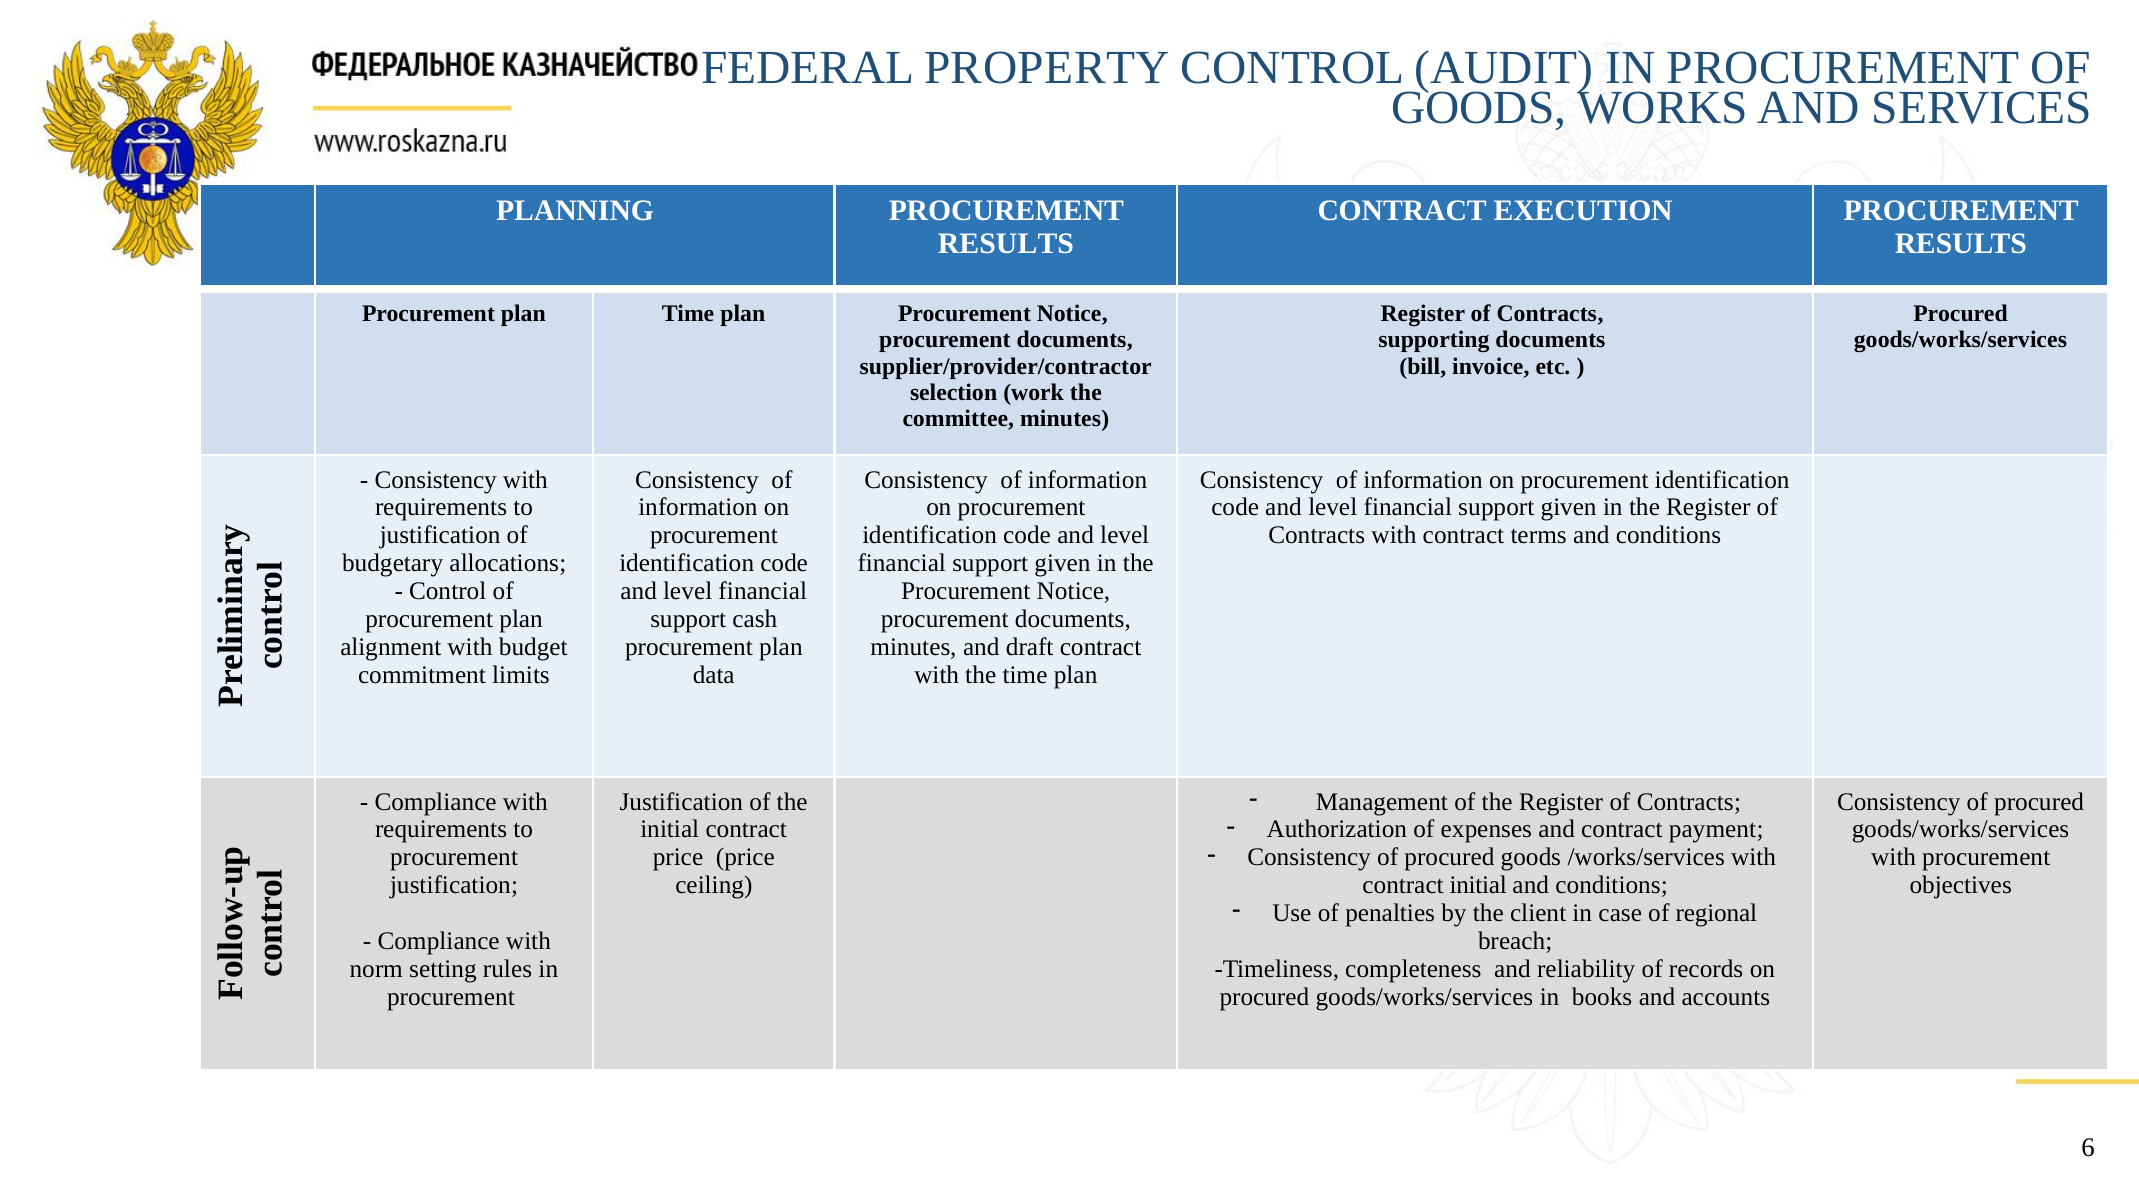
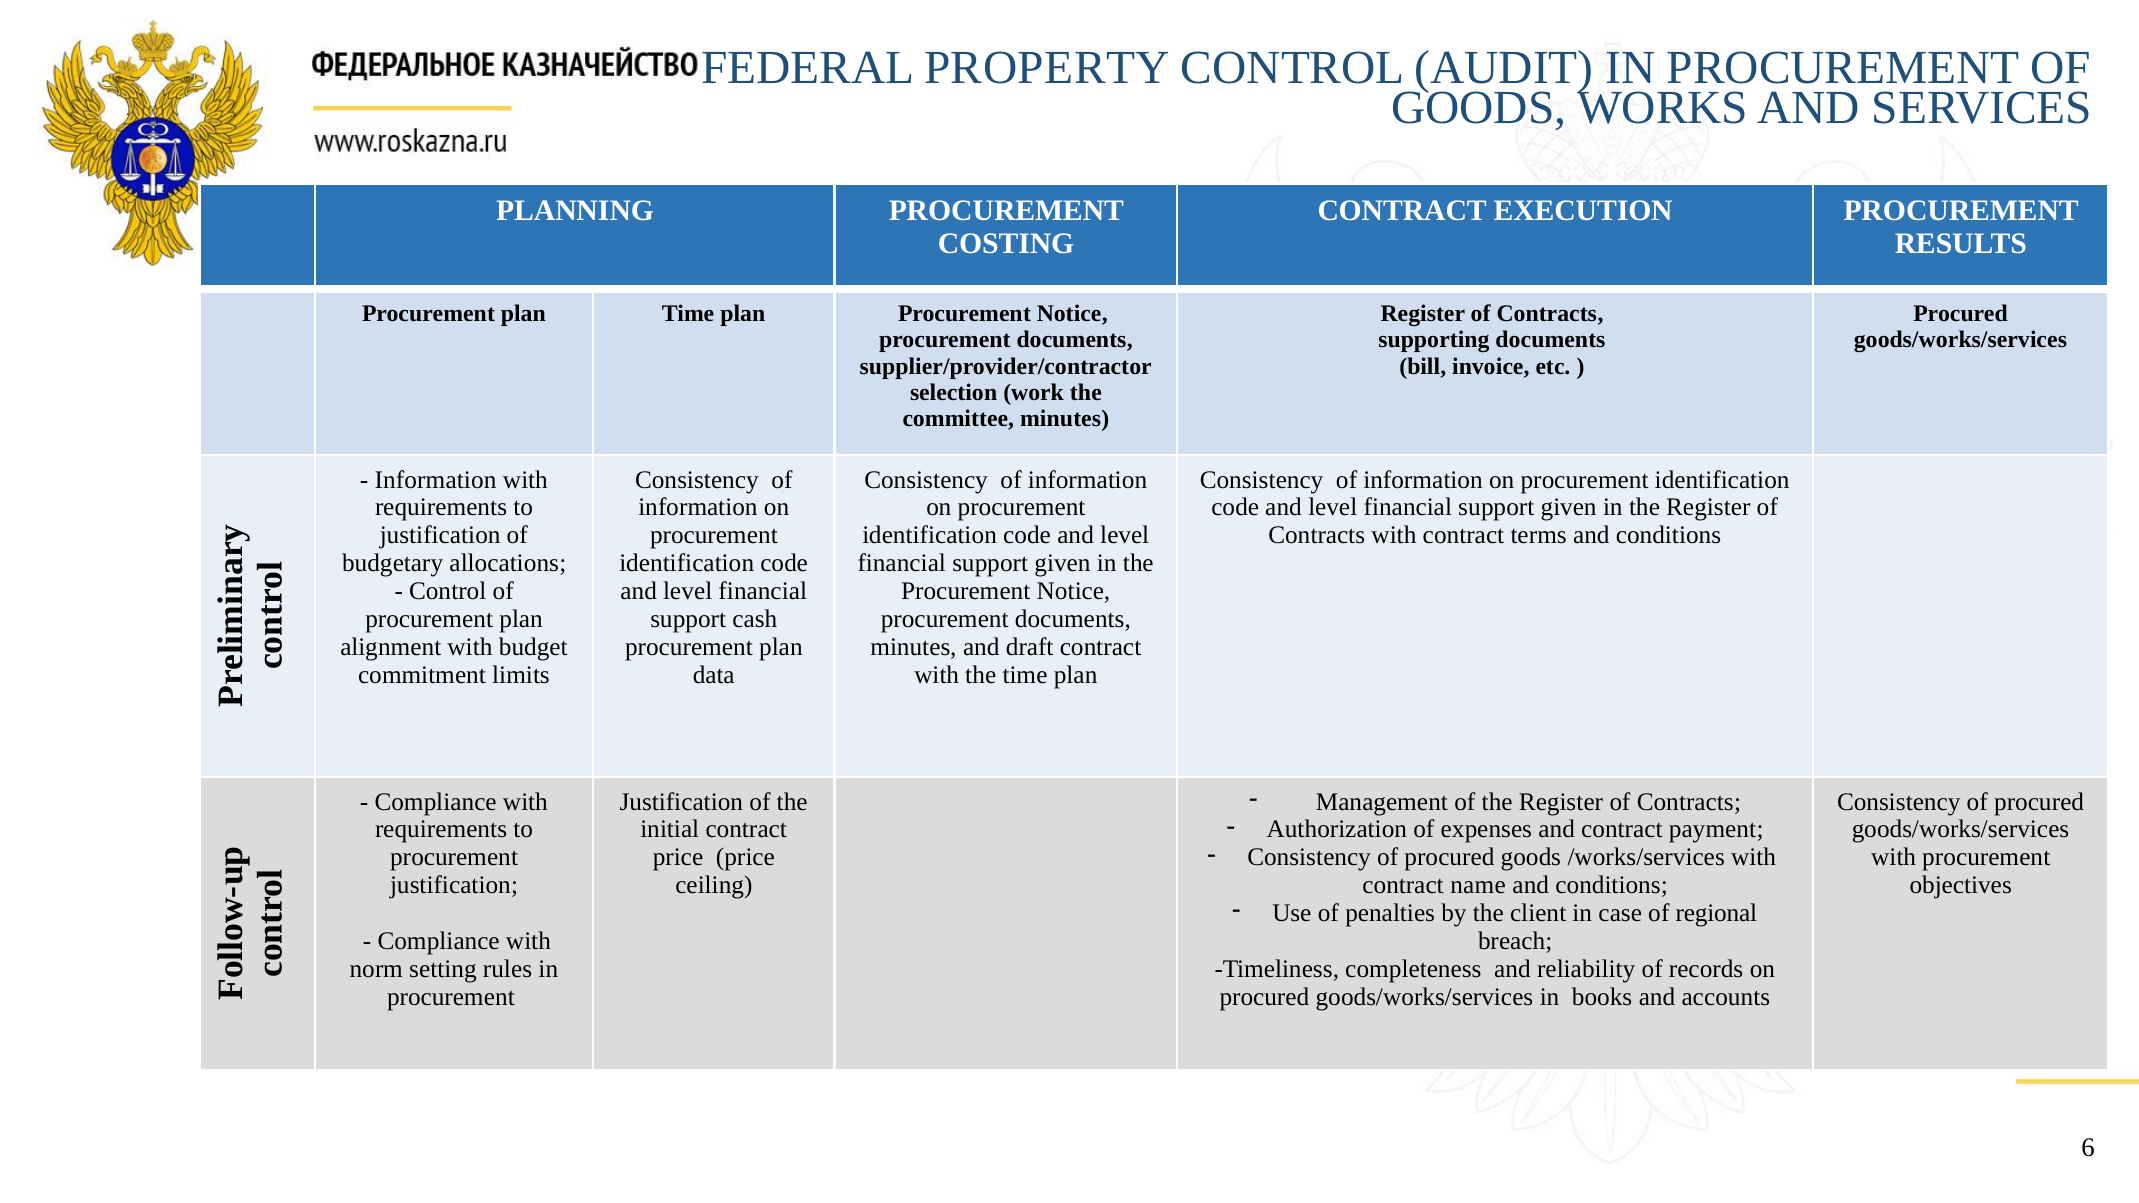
RESULTS at (1006, 244): RESULTS -> COSTING
Consistency at (436, 480): Consistency -> Information
contract initial: initial -> name
